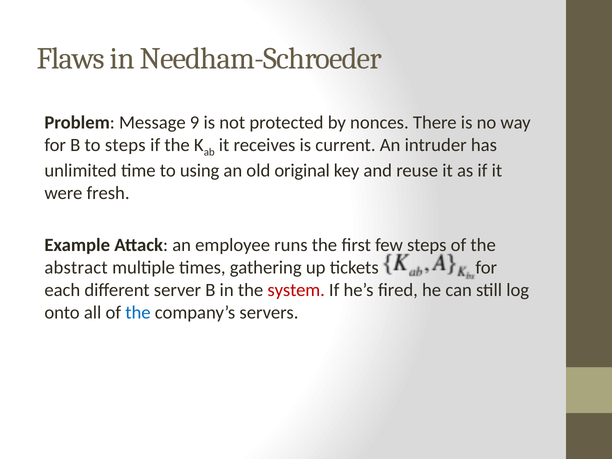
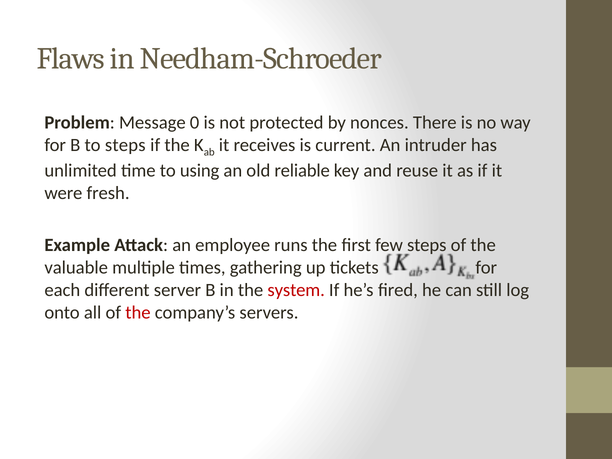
9: 9 -> 0
original: original -> reliable
abstract: abstract -> valuable
the at (138, 312) colour: blue -> red
